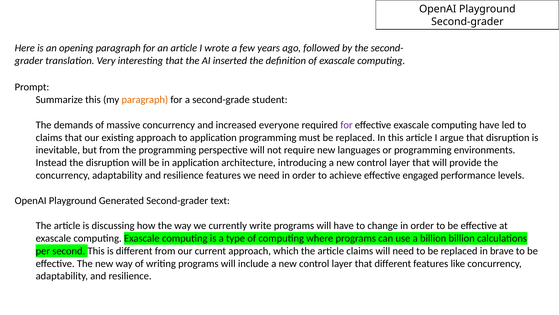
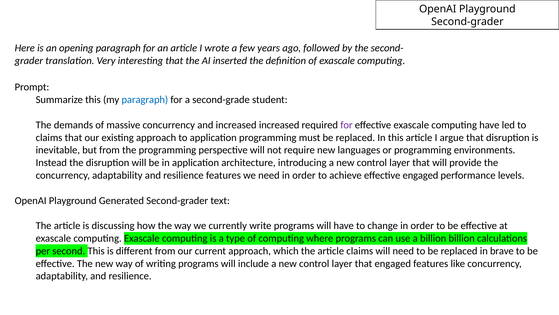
paragraph at (145, 100) colour: orange -> blue
increased everyone: everyone -> increased
that different: different -> engaged
